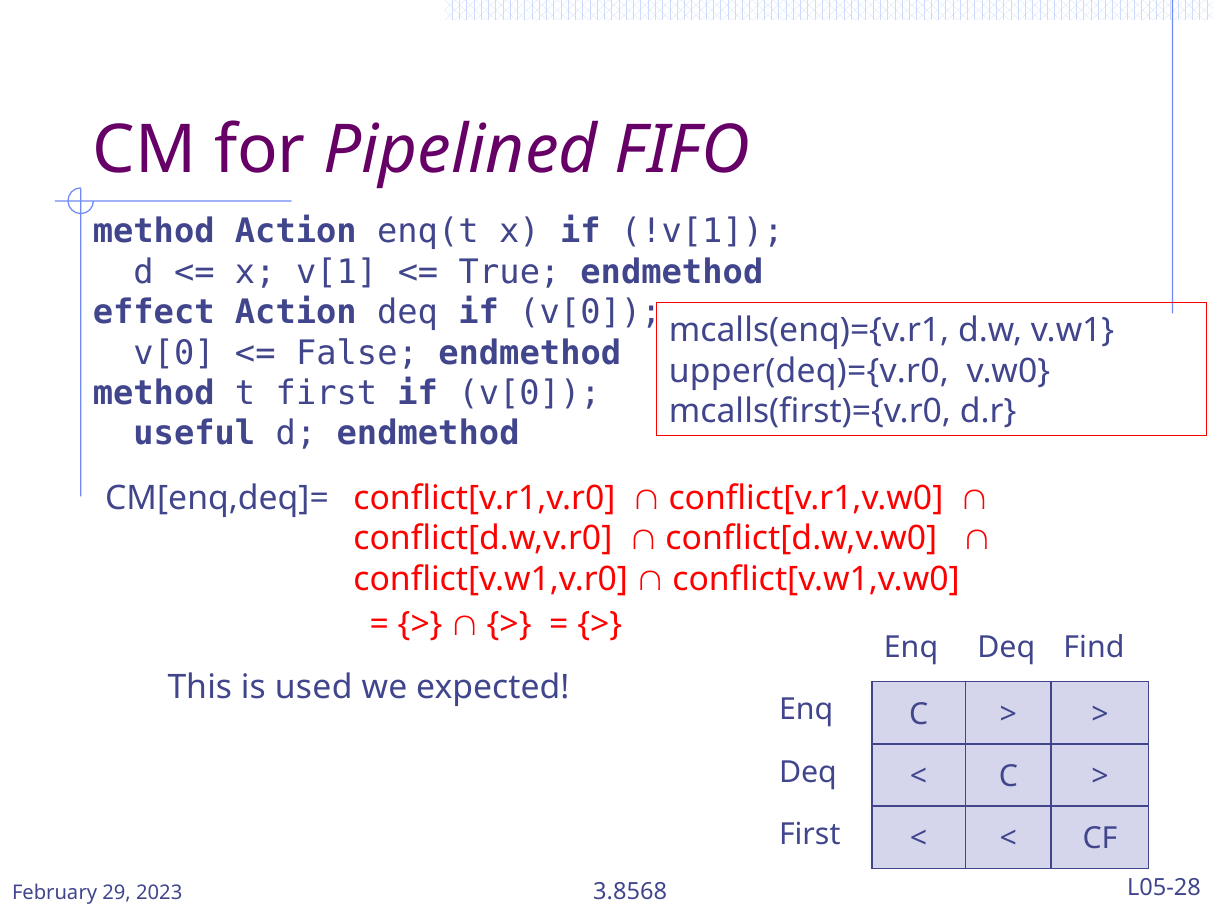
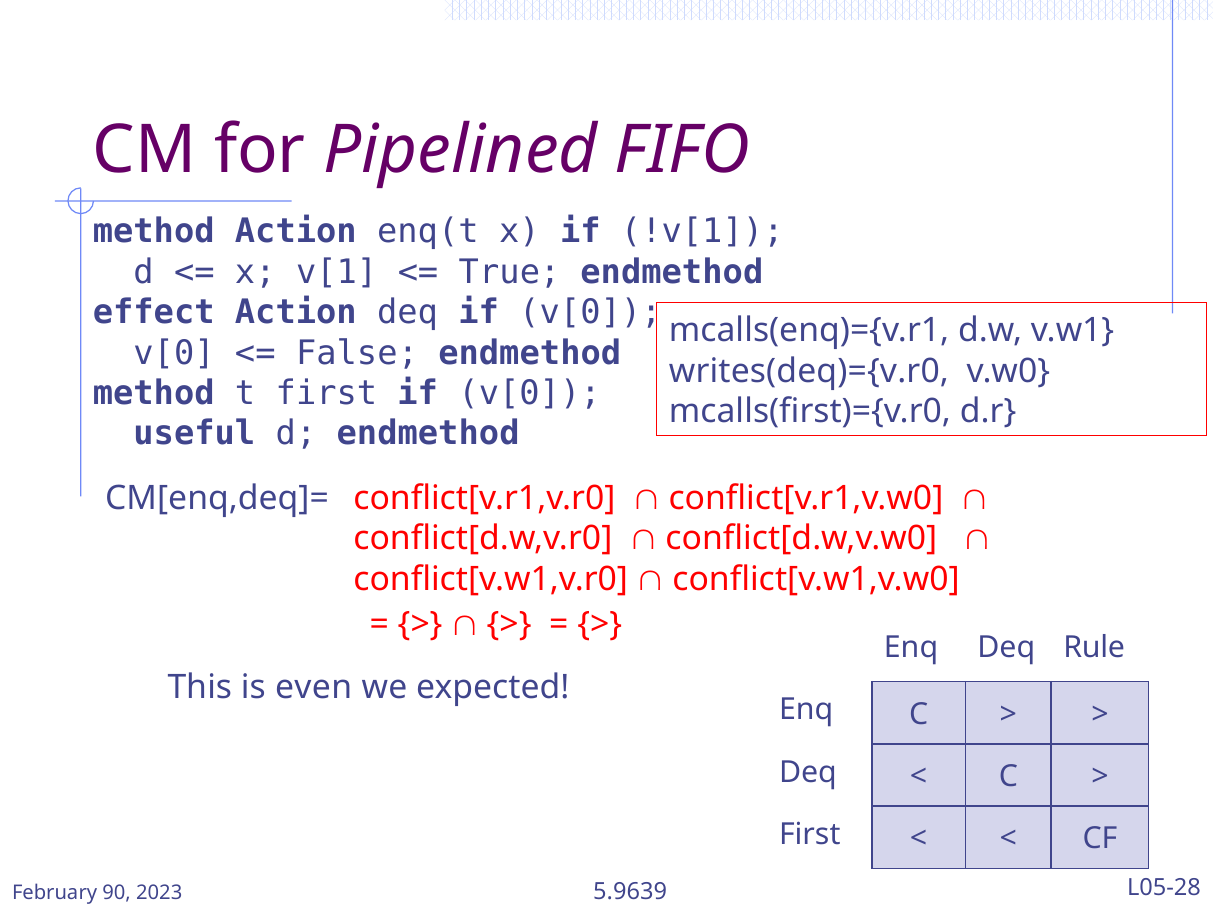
upper(deq)={v.r0: upper(deq)={v.r0 -> writes(deq)={v.r0
Find: Find -> Rule
used: used -> even
29: 29 -> 90
3.8568: 3.8568 -> 5.9639
